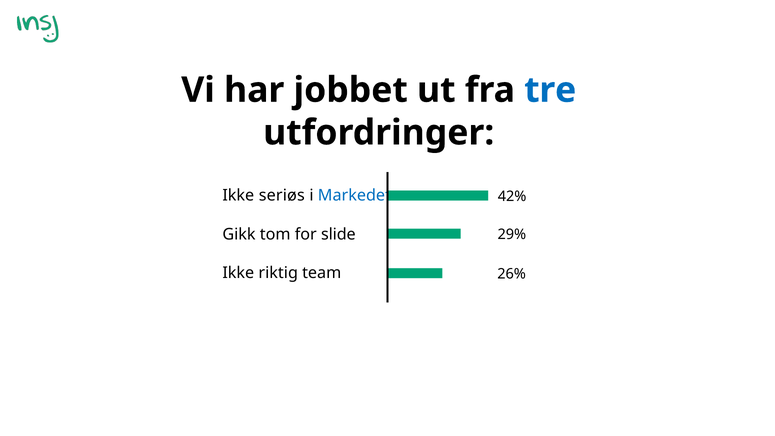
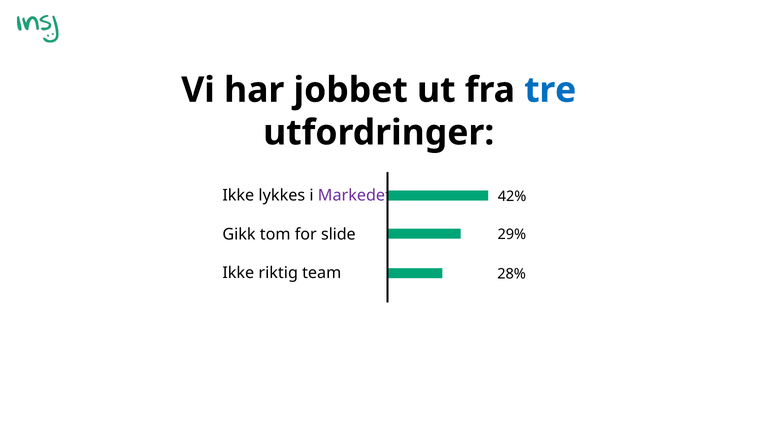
seriøs: seriøs -> lykkes
Markedet colour: blue -> purple
26%: 26% -> 28%
